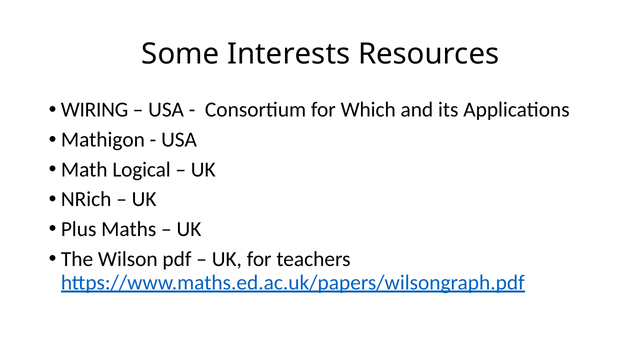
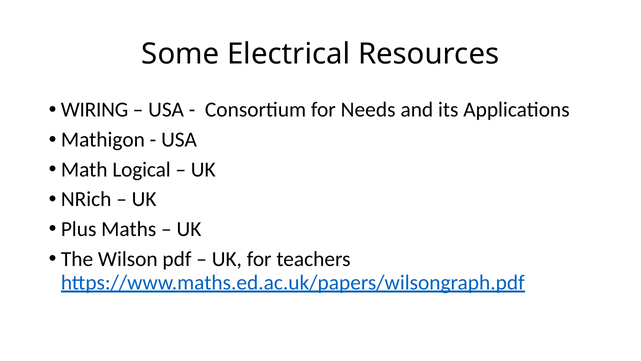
Interests: Interests -> Electrical
Which: Which -> Needs
